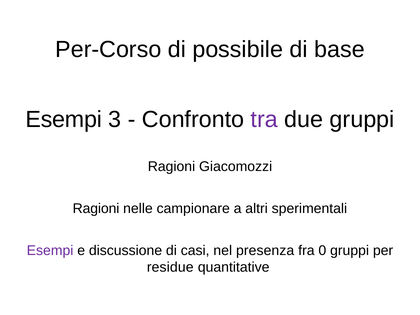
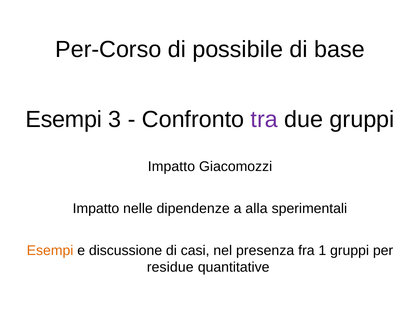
Ragioni at (171, 166): Ragioni -> Impatto
Ragioni at (96, 208): Ragioni -> Impatto
campionare: campionare -> dipendenze
altri: altri -> alla
Esempi at (50, 250) colour: purple -> orange
0: 0 -> 1
